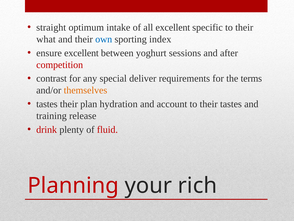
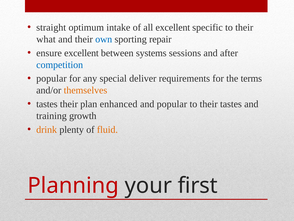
index: index -> repair
yoghurt: yoghurt -> systems
competition colour: red -> blue
contrast at (52, 78): contrast -> popular
hydration: hydration -> enhanced
and account: account -> popular
release: release -> growth
drink colour: red -> orange
fluid colour: red -> orange
rich: rich -> first
